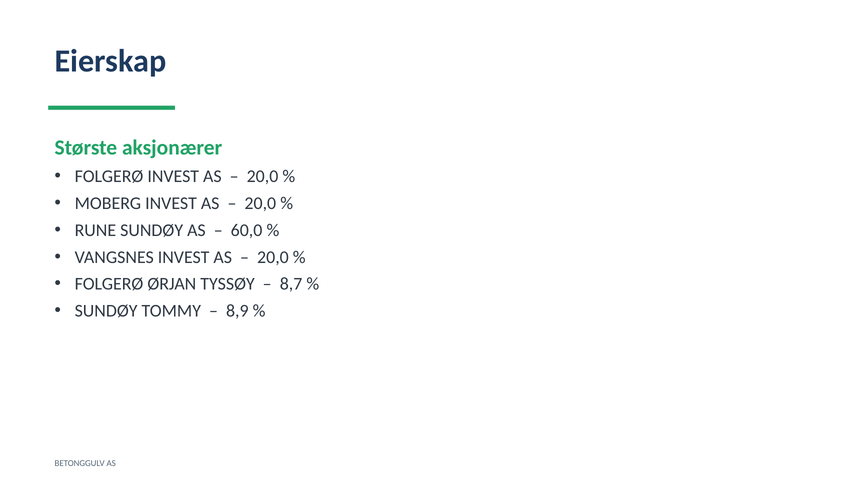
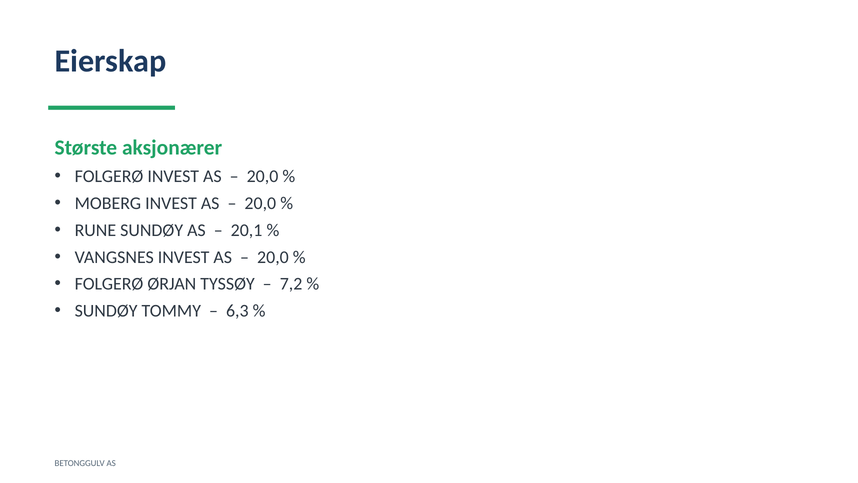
60,0: 60,0 -> 20,1
8,7: 8,7 -> 7,2
8,9: 8,9 -> 6,3
